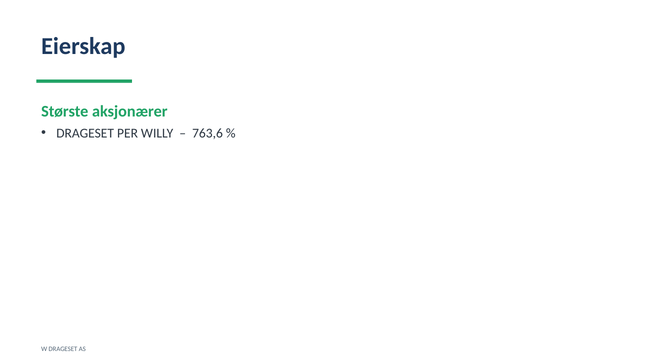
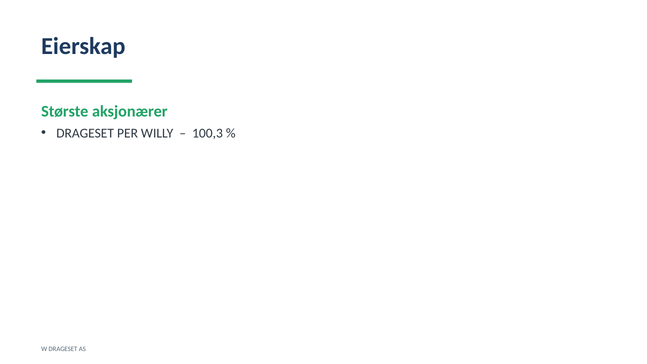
763,6: 763,6 -> 100,3
